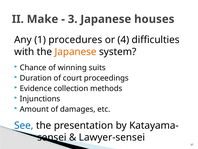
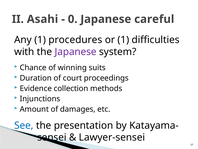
Make: Make -> Asahi
3: 3 -> 0
houses: houses -> careful
or 4: 4 -> 1
Japanese at (76, 52) colour: orange -> purple
